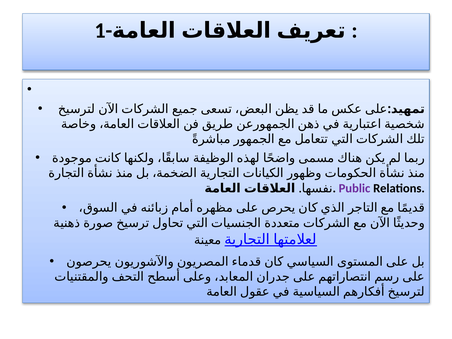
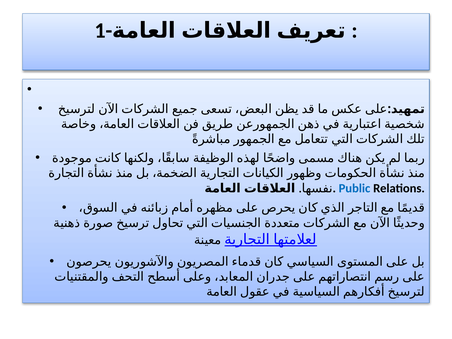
Public colour: purple -> blue
